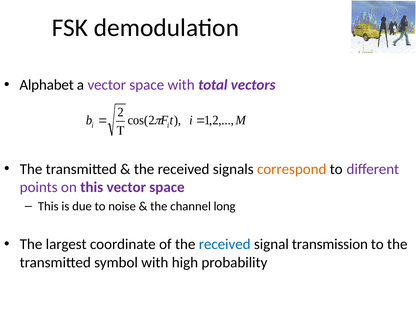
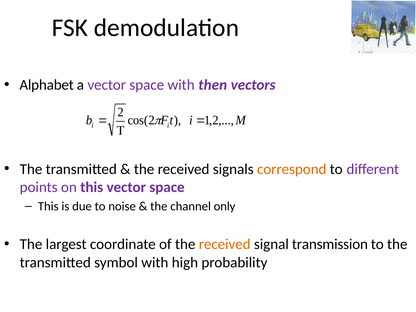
total: total -> then
long: long -> only
received at (225, 244) colour: blue -> orange
